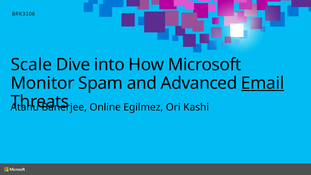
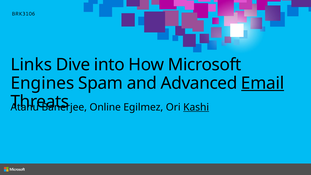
Scale: Scale -> Links
Monitor: Monitor -> Engines
Kashi underline: none -> present
